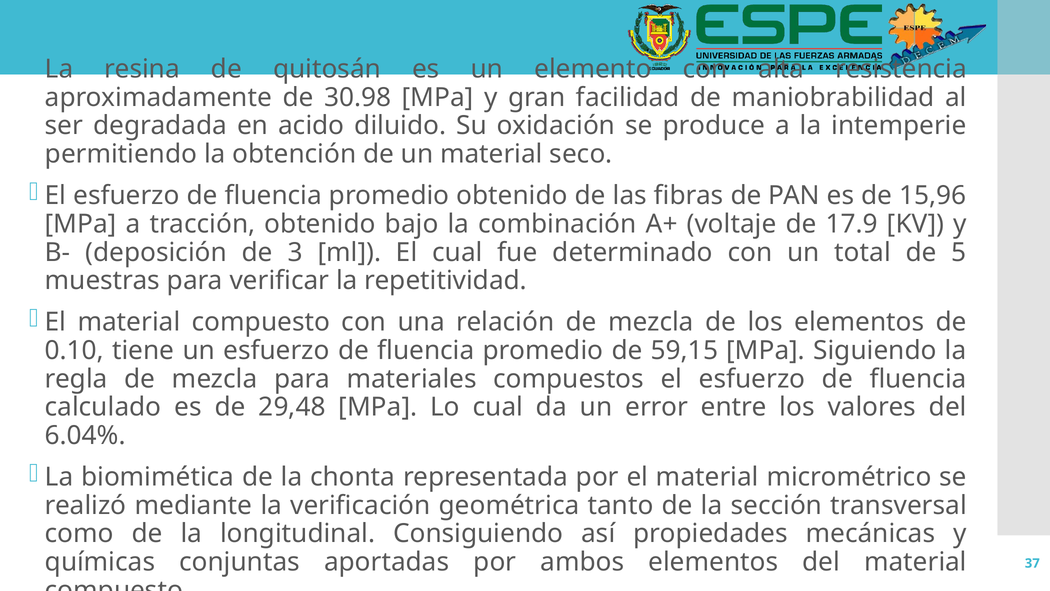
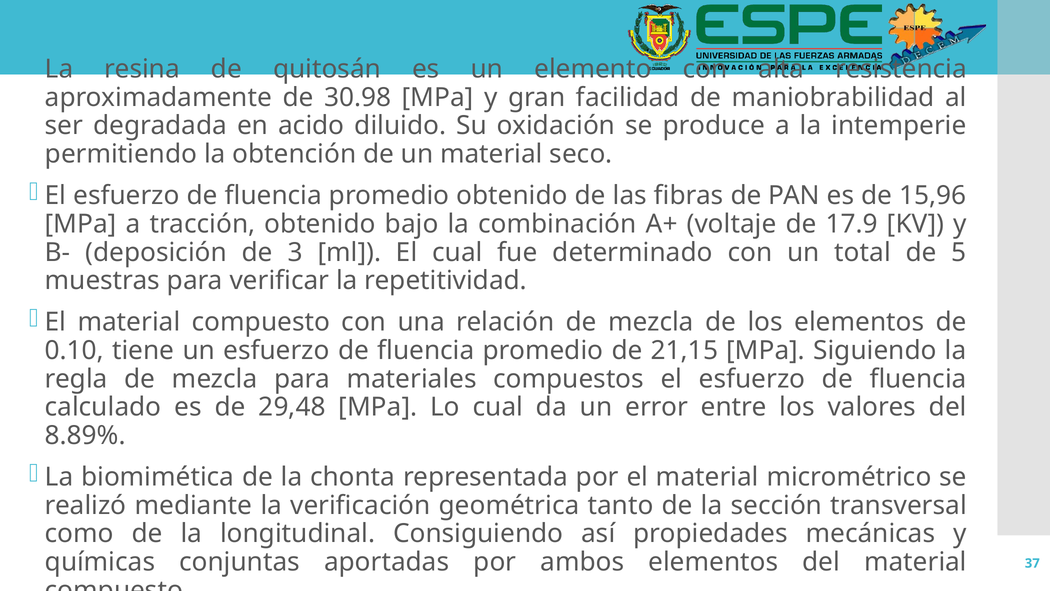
59,15: 59,15 -> 21,15
6.04%: 6.04% -> 8.89%
